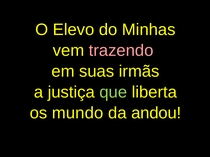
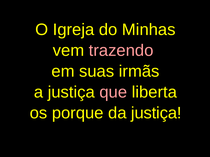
Elevo: Elevo -> Igreja
que colour: light green -> pink
mundo: mundo -> porque
da andou: andou -> justiça
